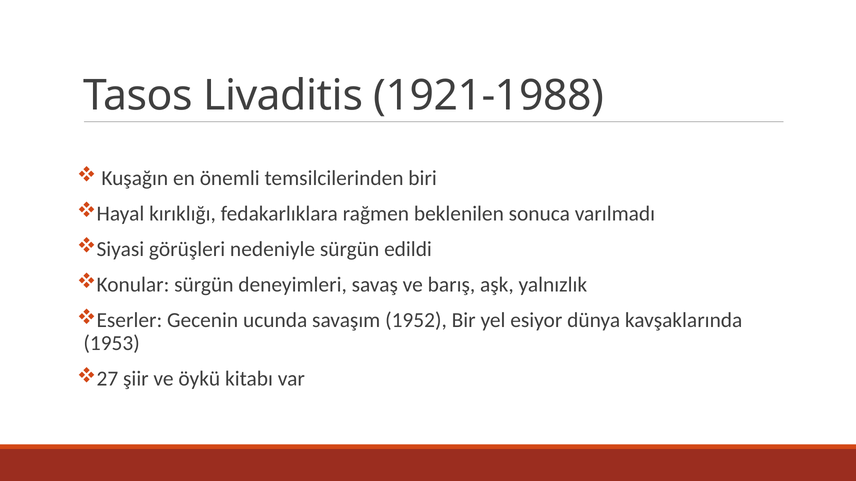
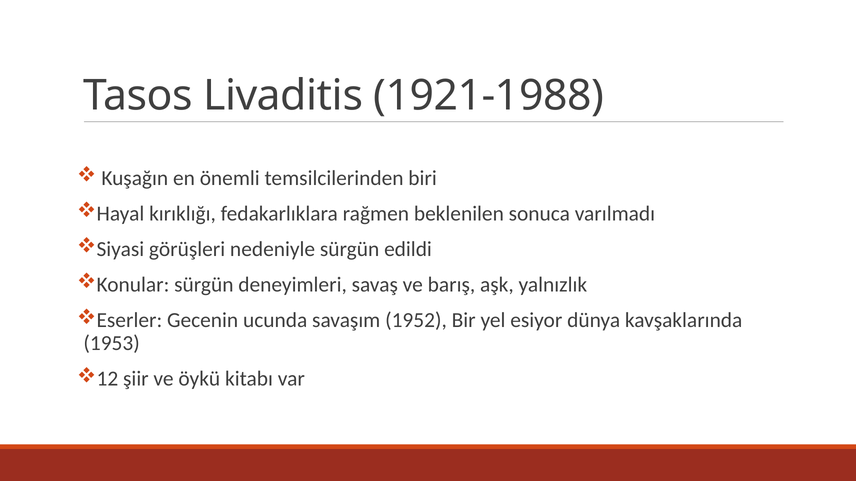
27: 27 -> 12
